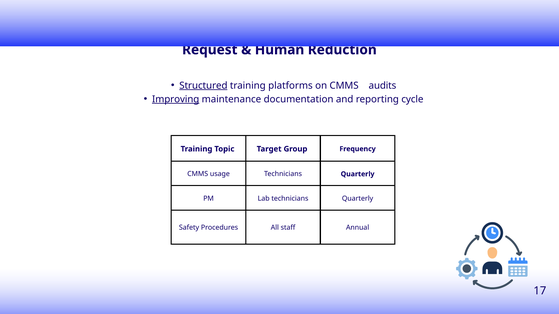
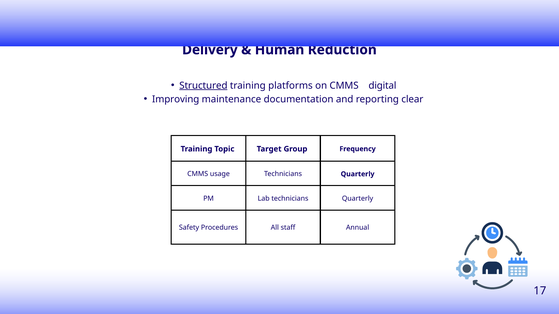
Request: Request -> Delivery
audits: audits -> digital
Improving underline: present -> none
cycle: cycle -> clear
